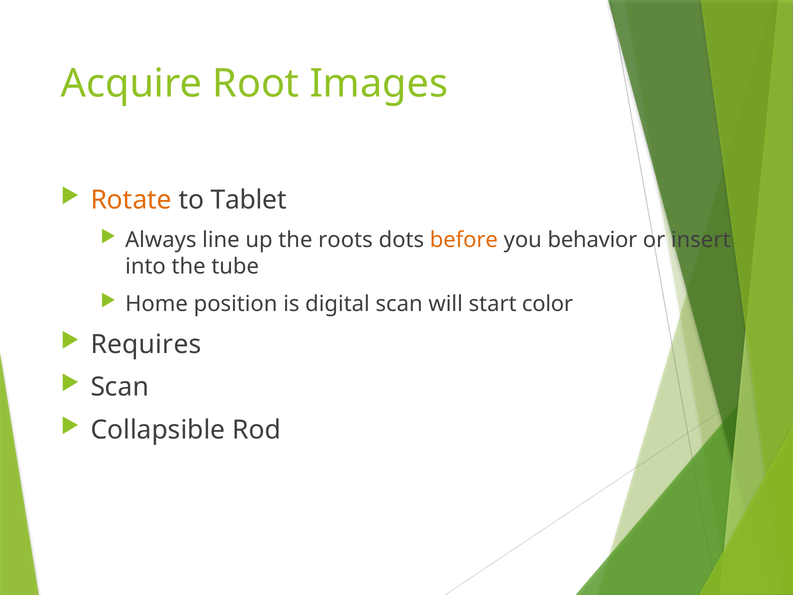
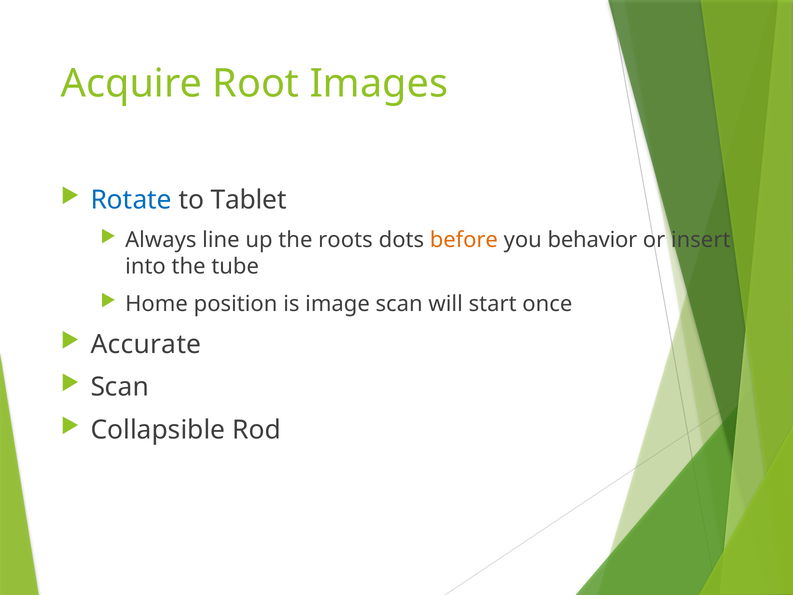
Rotate colour: orange -> blue
digital: digital -> image
color: color -> once
Requires: Requires -> Accurate
